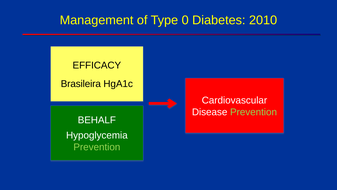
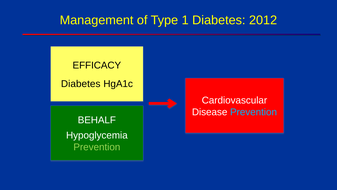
0: 0 -> 1
2010: 2010 -> 2012
Brasileira at (81, 84): Brasileira -> Diabetes
Prevention at (254, 112) colour: light green -> light blue
